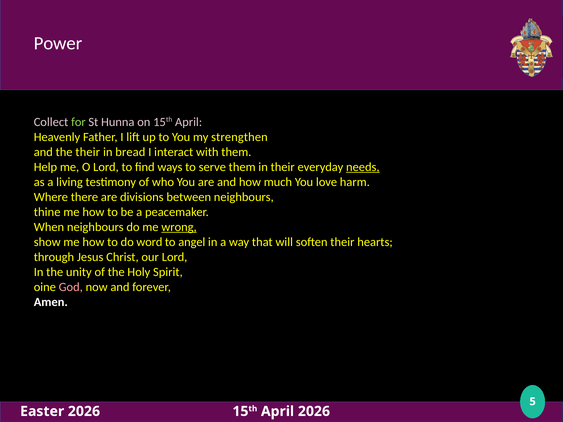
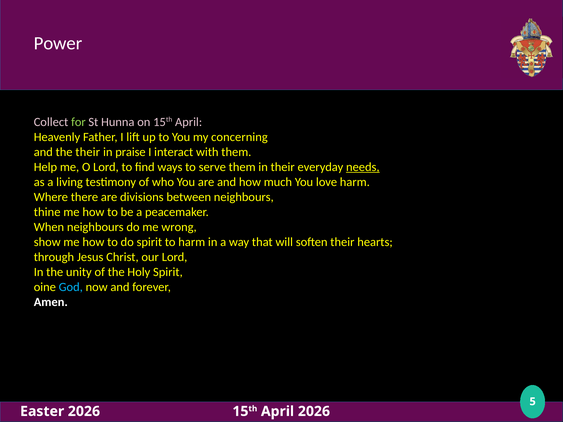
strengthen: strengthen -> concerning
bread: bread -> praise
wrong underline: present -> none
do word: word -> spirit
to angel: angel -> harm
God colour: pink -> light blue
